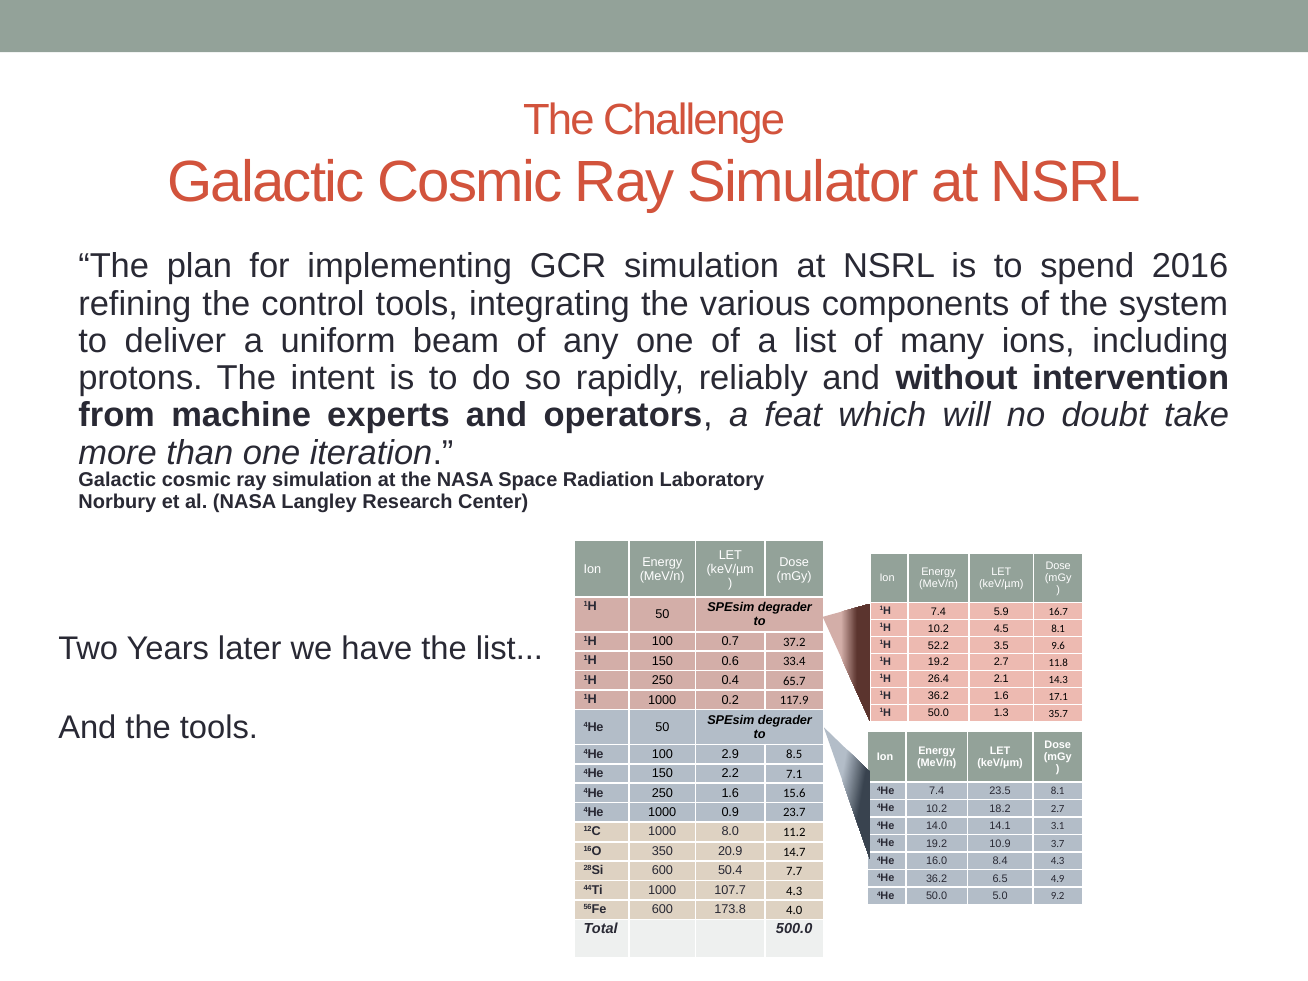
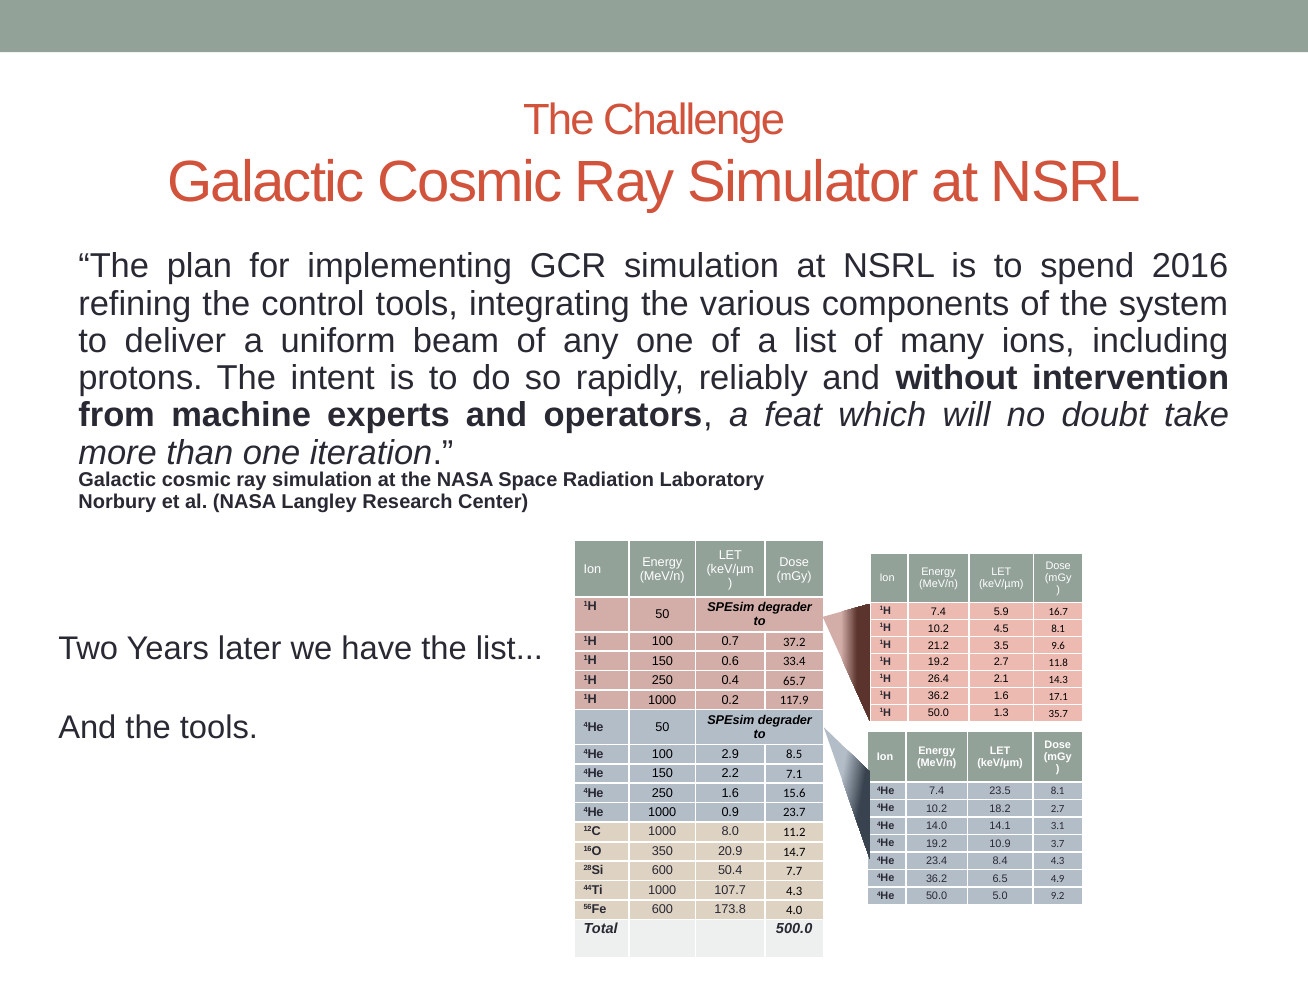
52.2: 52.2 -> 21.2
16.0: 16.0 -> 23.4
